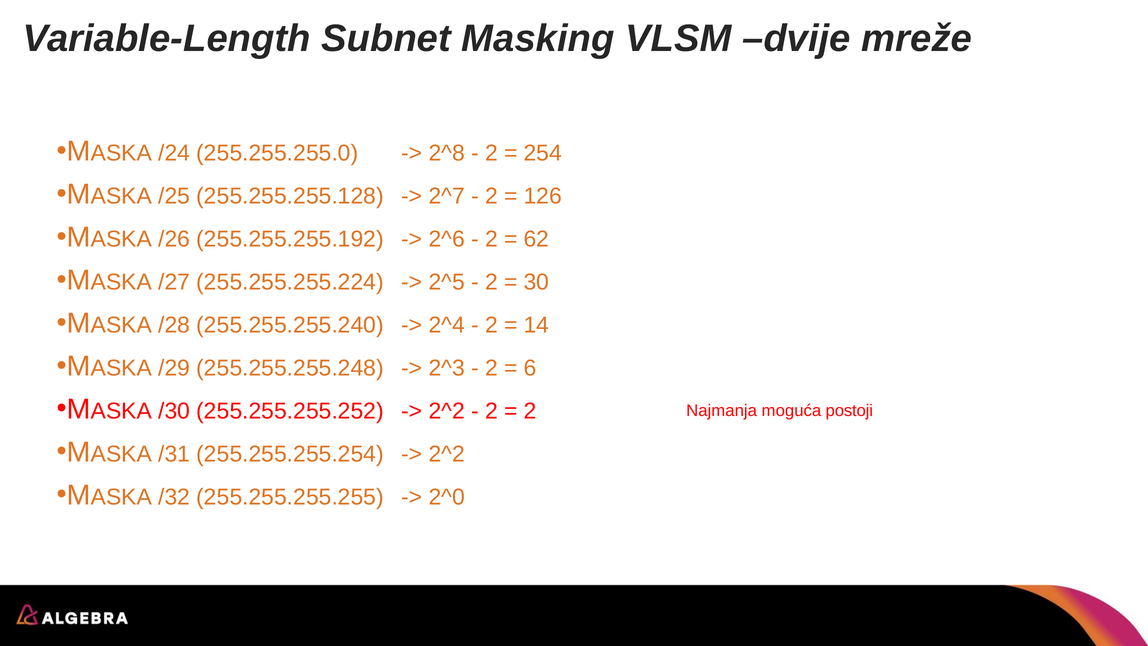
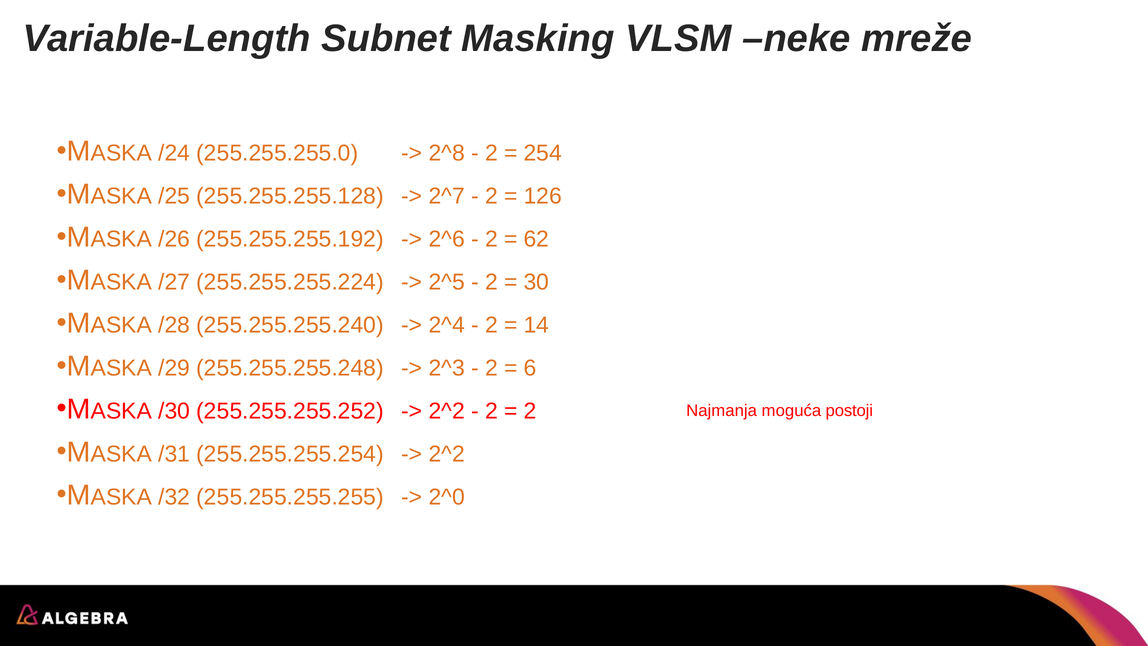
dvije: dvije -> neke
